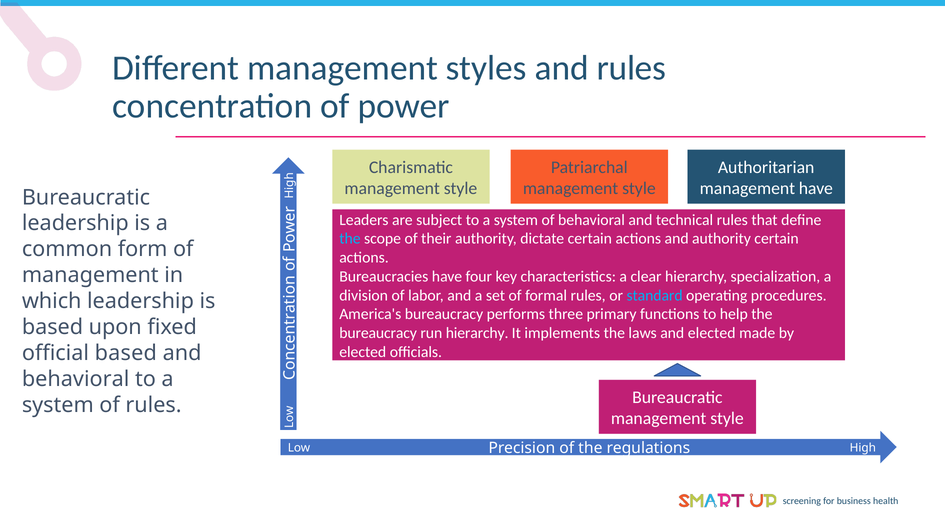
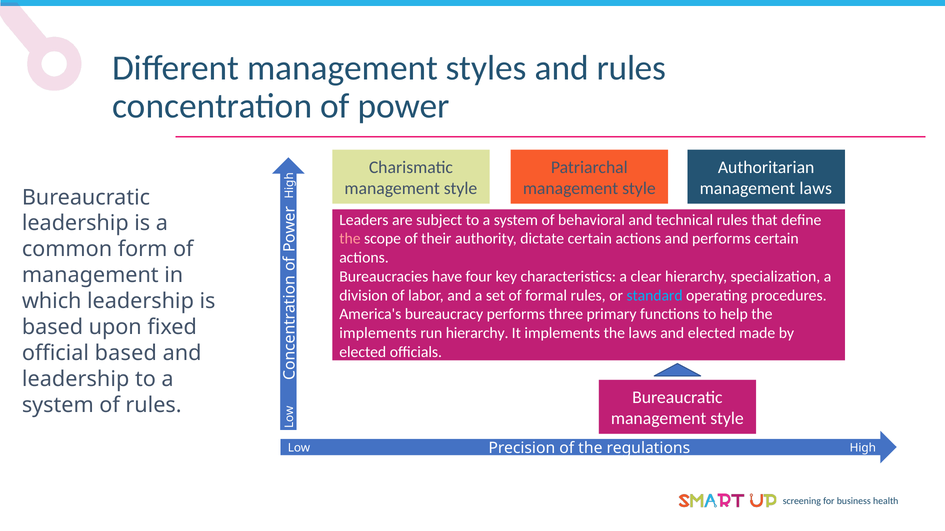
management have: have -> laws
the at (350, 239) colour: light blue -> pink
and authority: authority -> performs
bureaucracy at (378, 333): bureaucracy -> implements
behavioral at (76, 379): behavioral -> leadership
